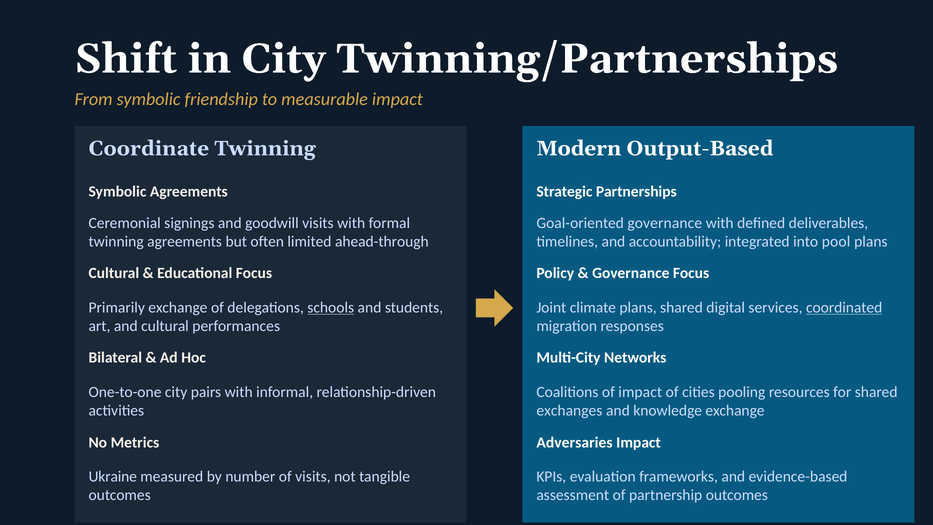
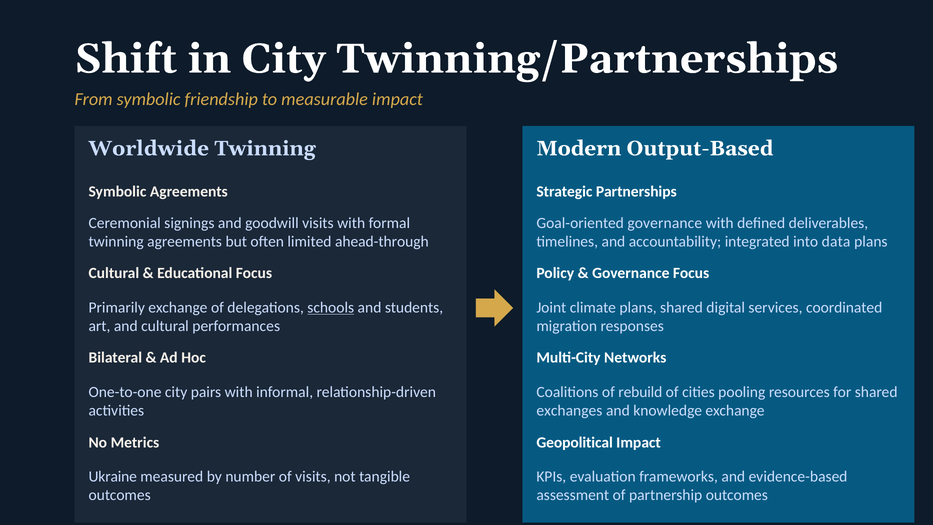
Coordinate: Coordinate -> Worldwide
pool: pool -> data
coordinated underline: present -> none
of impact: impact -> rebuild
Adversaries: Adversaries -> Geopolitical
